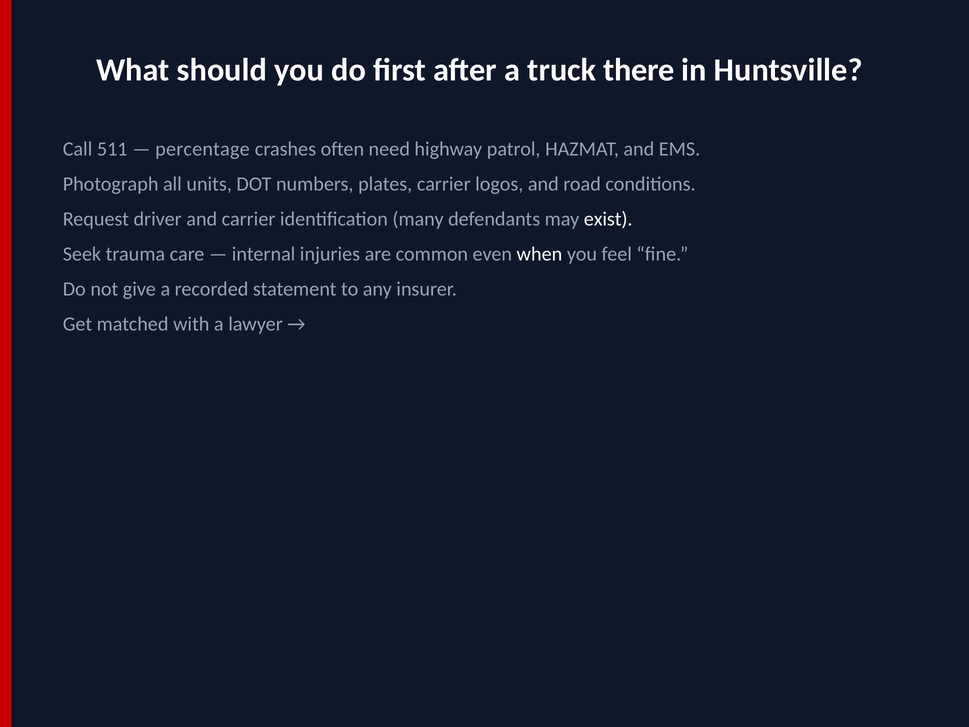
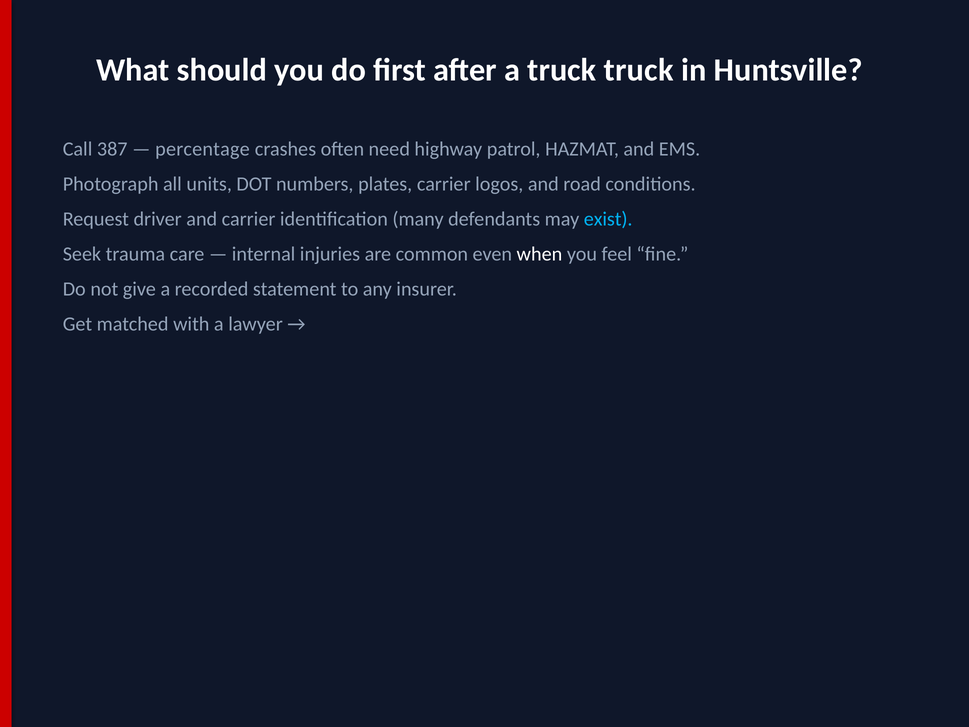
truck there: there -> truck
511: 511 -> 387
exist colour: white -> light blue
